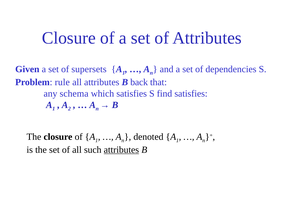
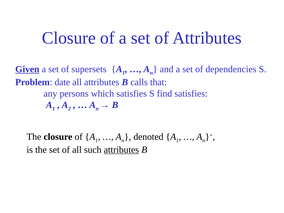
Given underline: none -> present
rule: rule -> date
back: back -> calls
schema: schema -> persons
